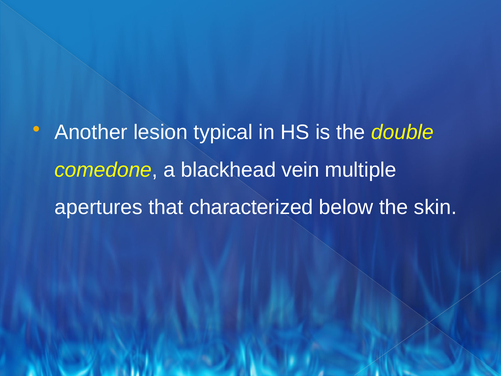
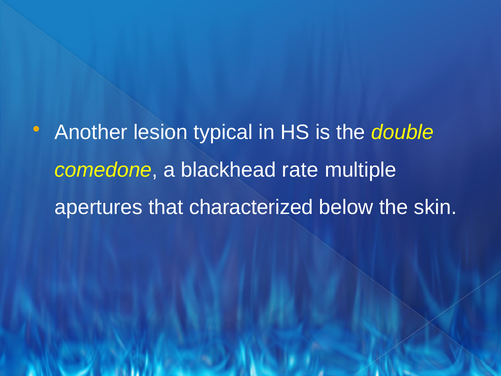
vein: vein -> rate
